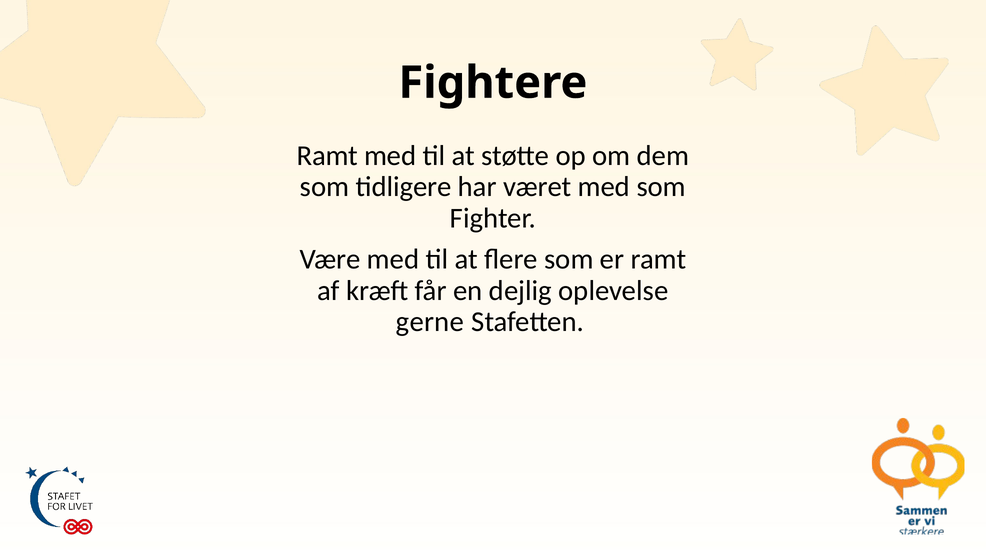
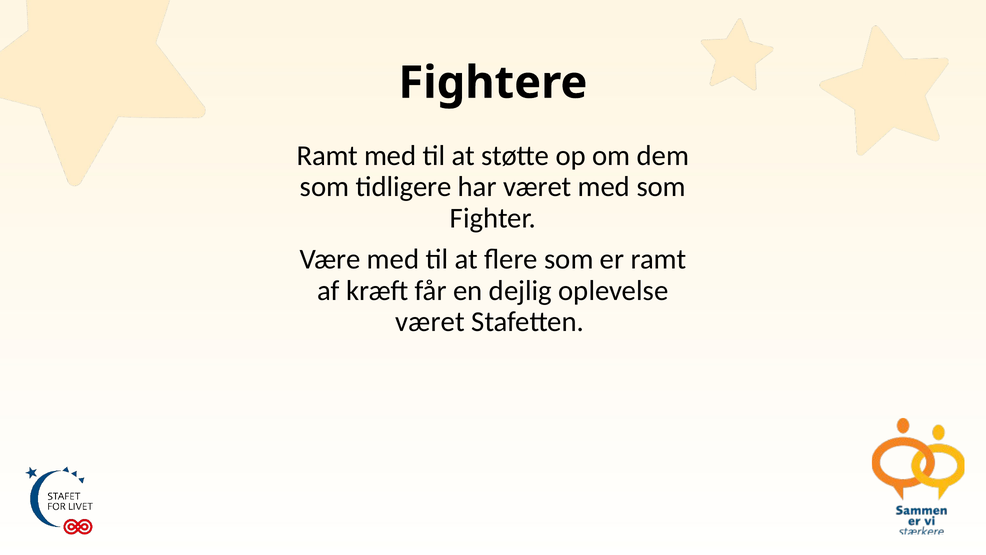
gerne at (430, 321): gerne -> været
